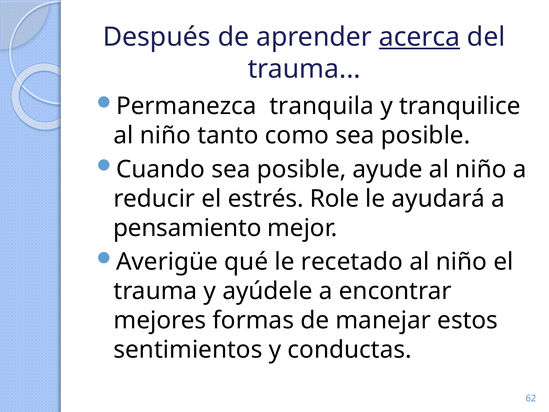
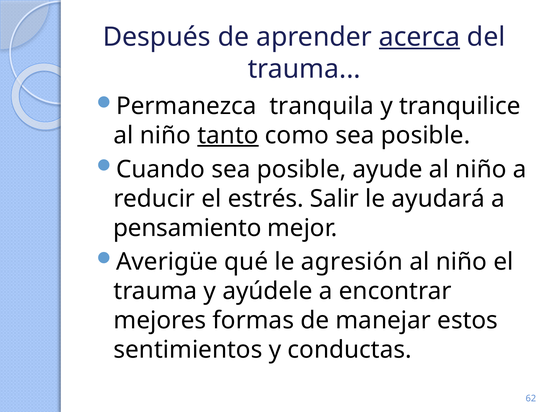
tanto underline: none -> present
Role: Role -> Salir
recetado: recetado -> agresión
